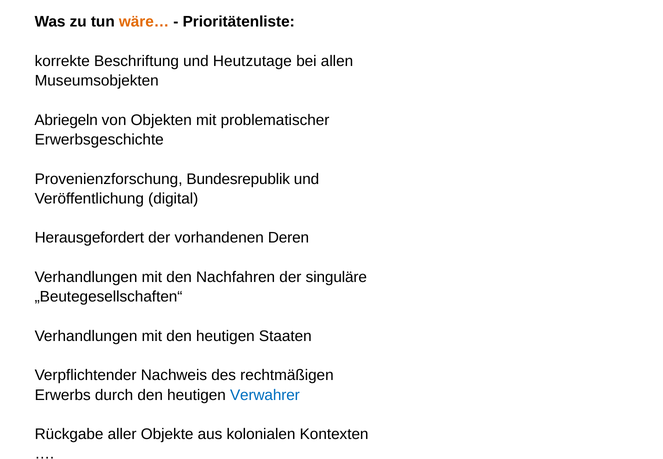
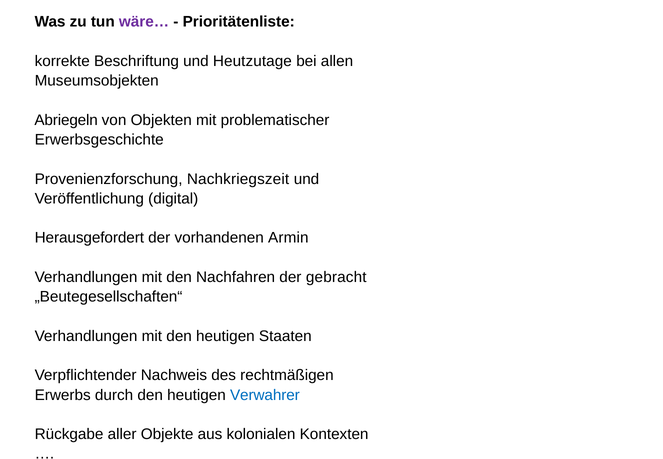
wäre… colour: orange -> purple
Bundesrepublik: Bundesrepublik -> Nachkriegszeit
Deren: Deren -> Armin
singuläre: singuläre -> gebracht
